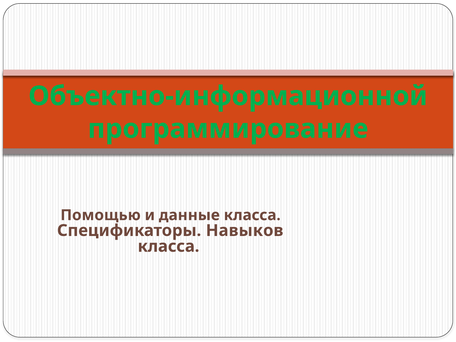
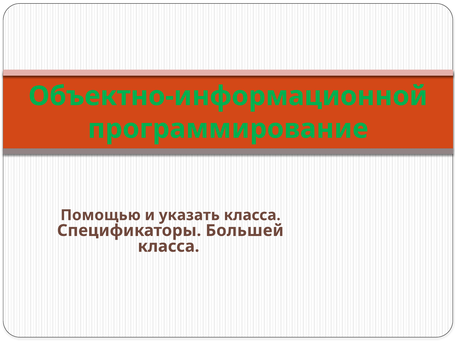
данные: данные -> указать
Навыков: Навыков -> Большей
